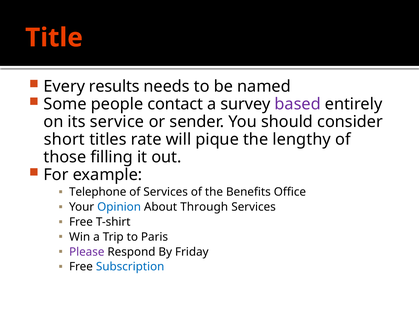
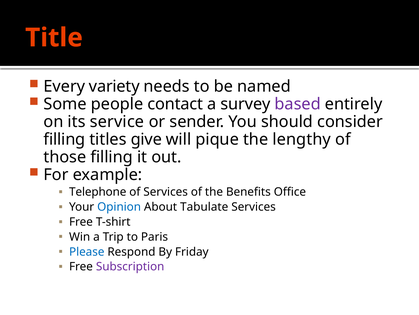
results: results -> variety
short at (64, 139): short -> filling
rate: rate -> give
Through: Through -> Tabulate
Please colour: purple -> blue
Subscription colour: blue -> purple
